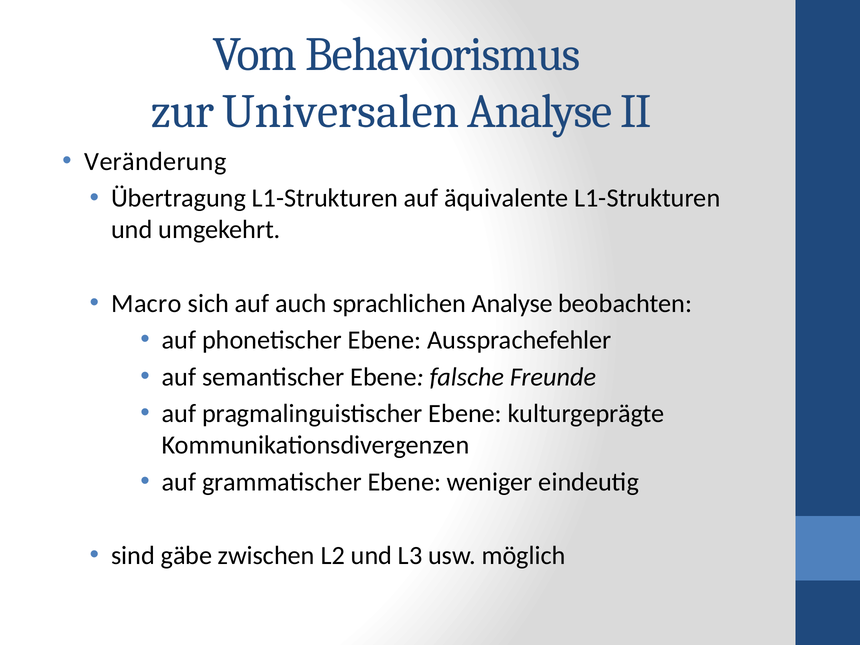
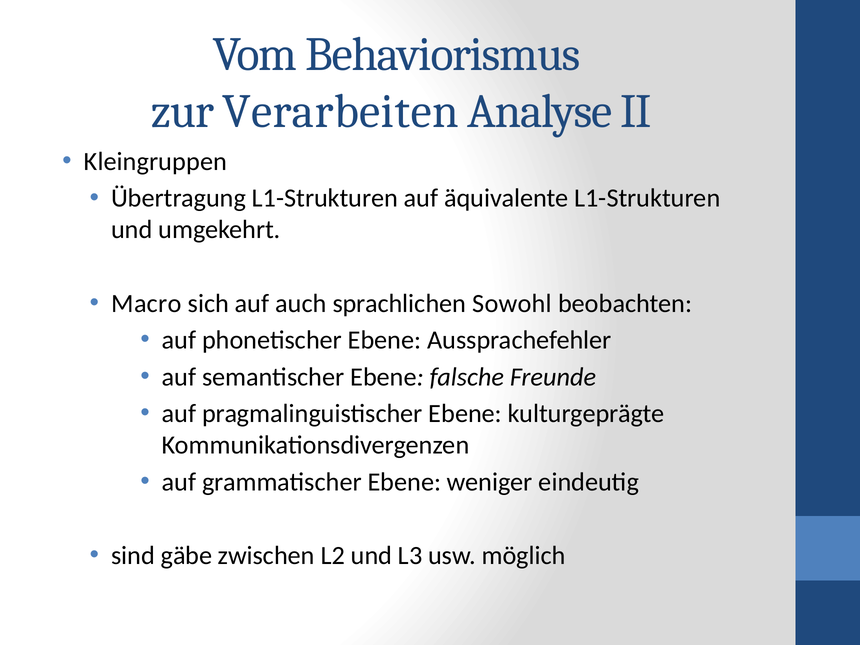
Universalen: Universalen -> Verarbeiten
Veränderung: Veränderung -> Kleingruppen
sprachlichen Analyse: Analyse -> Sowohl
